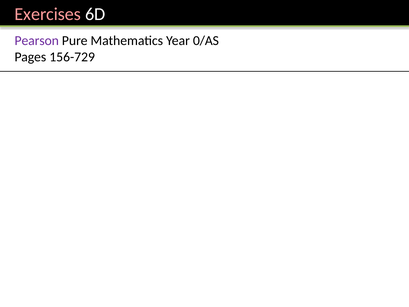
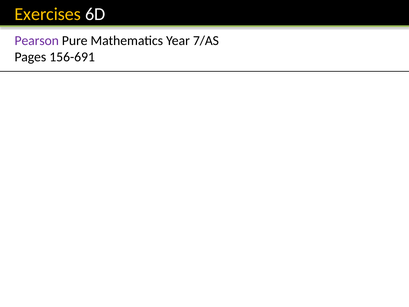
Exercises colour: pink -> yellow
0/AS: 0/AS -> 7/AS
156-729: 156-729 -> 156-691
